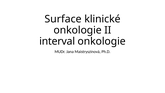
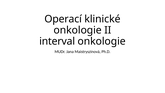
Surface: Surface -> Operací
